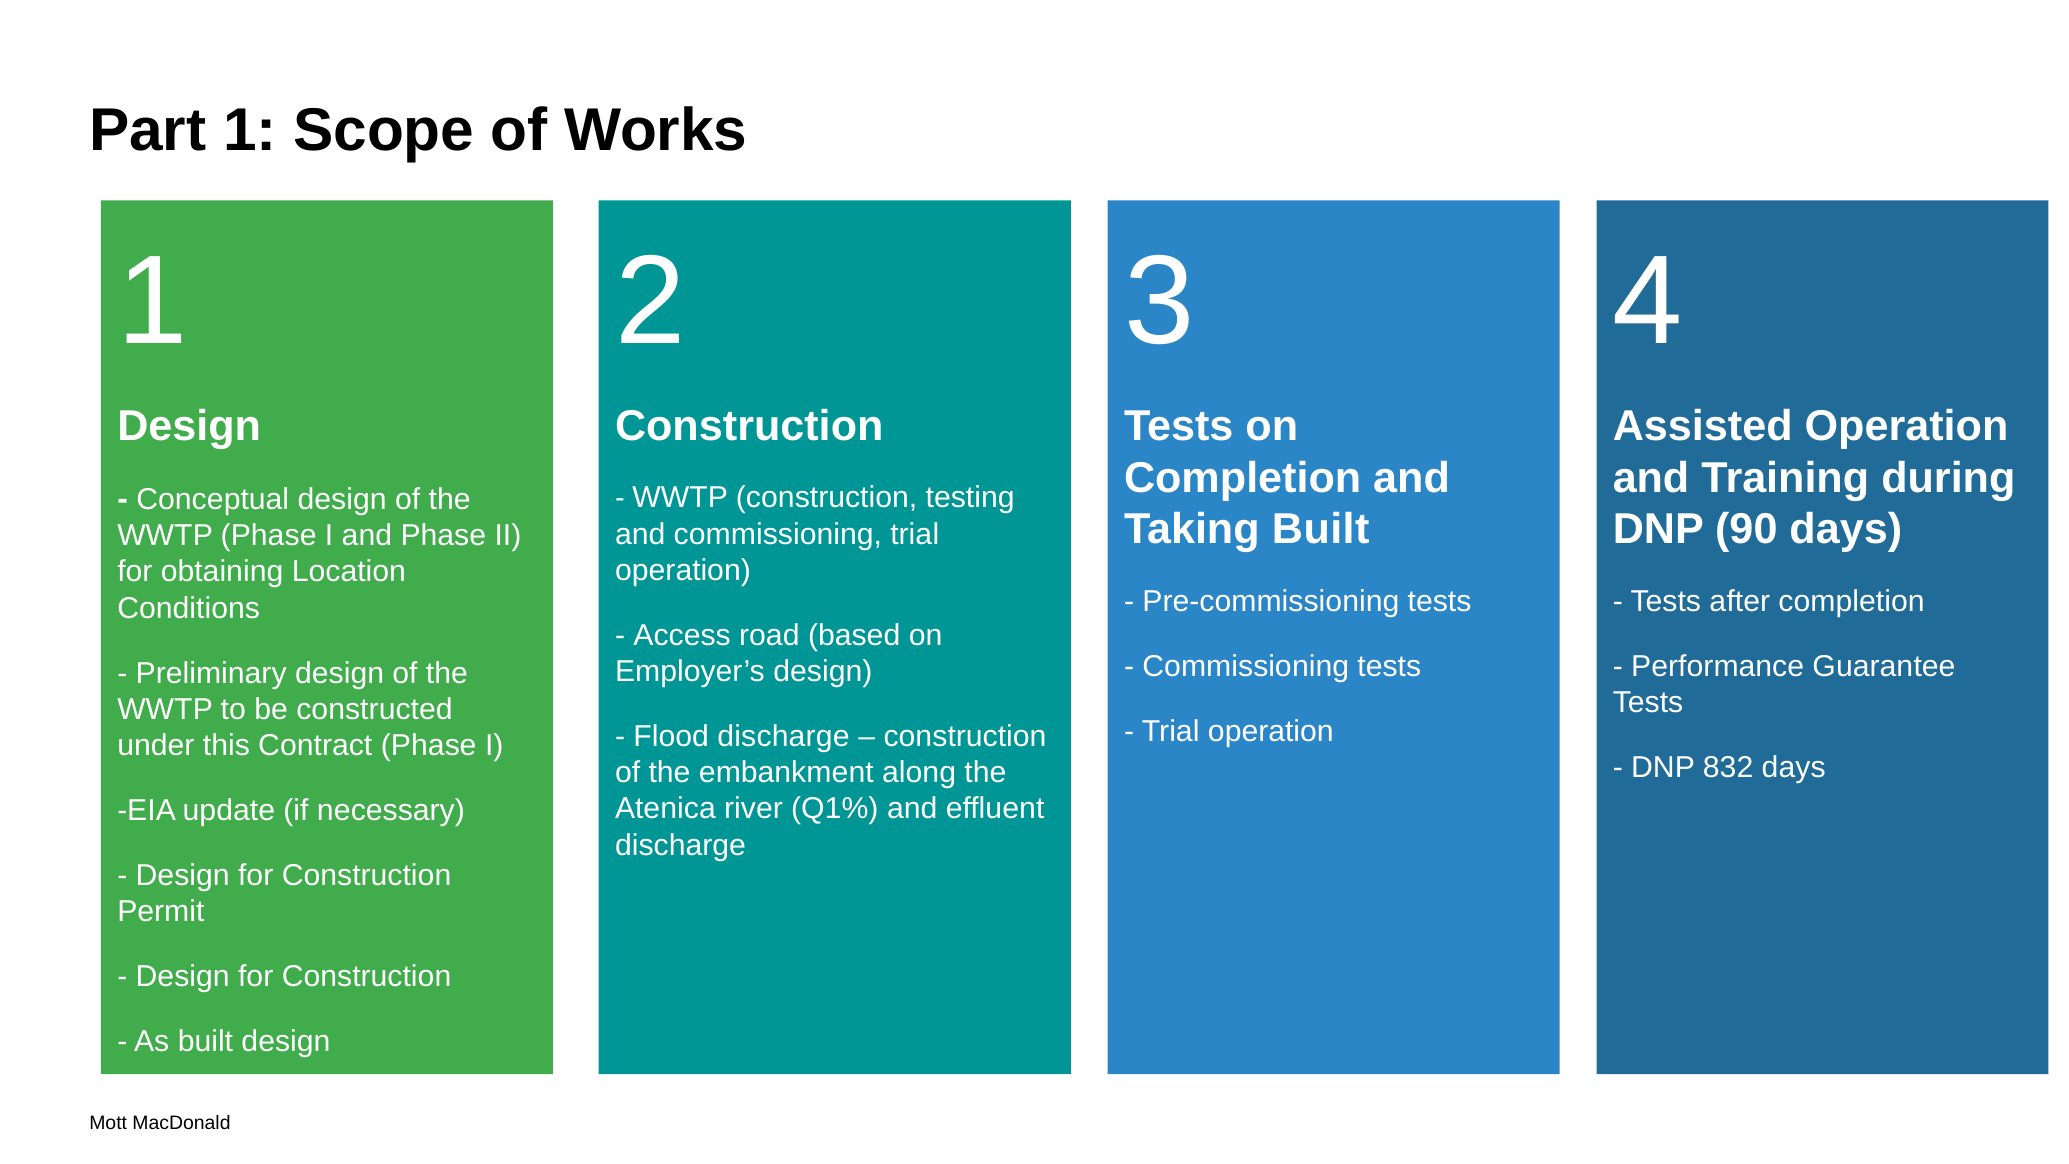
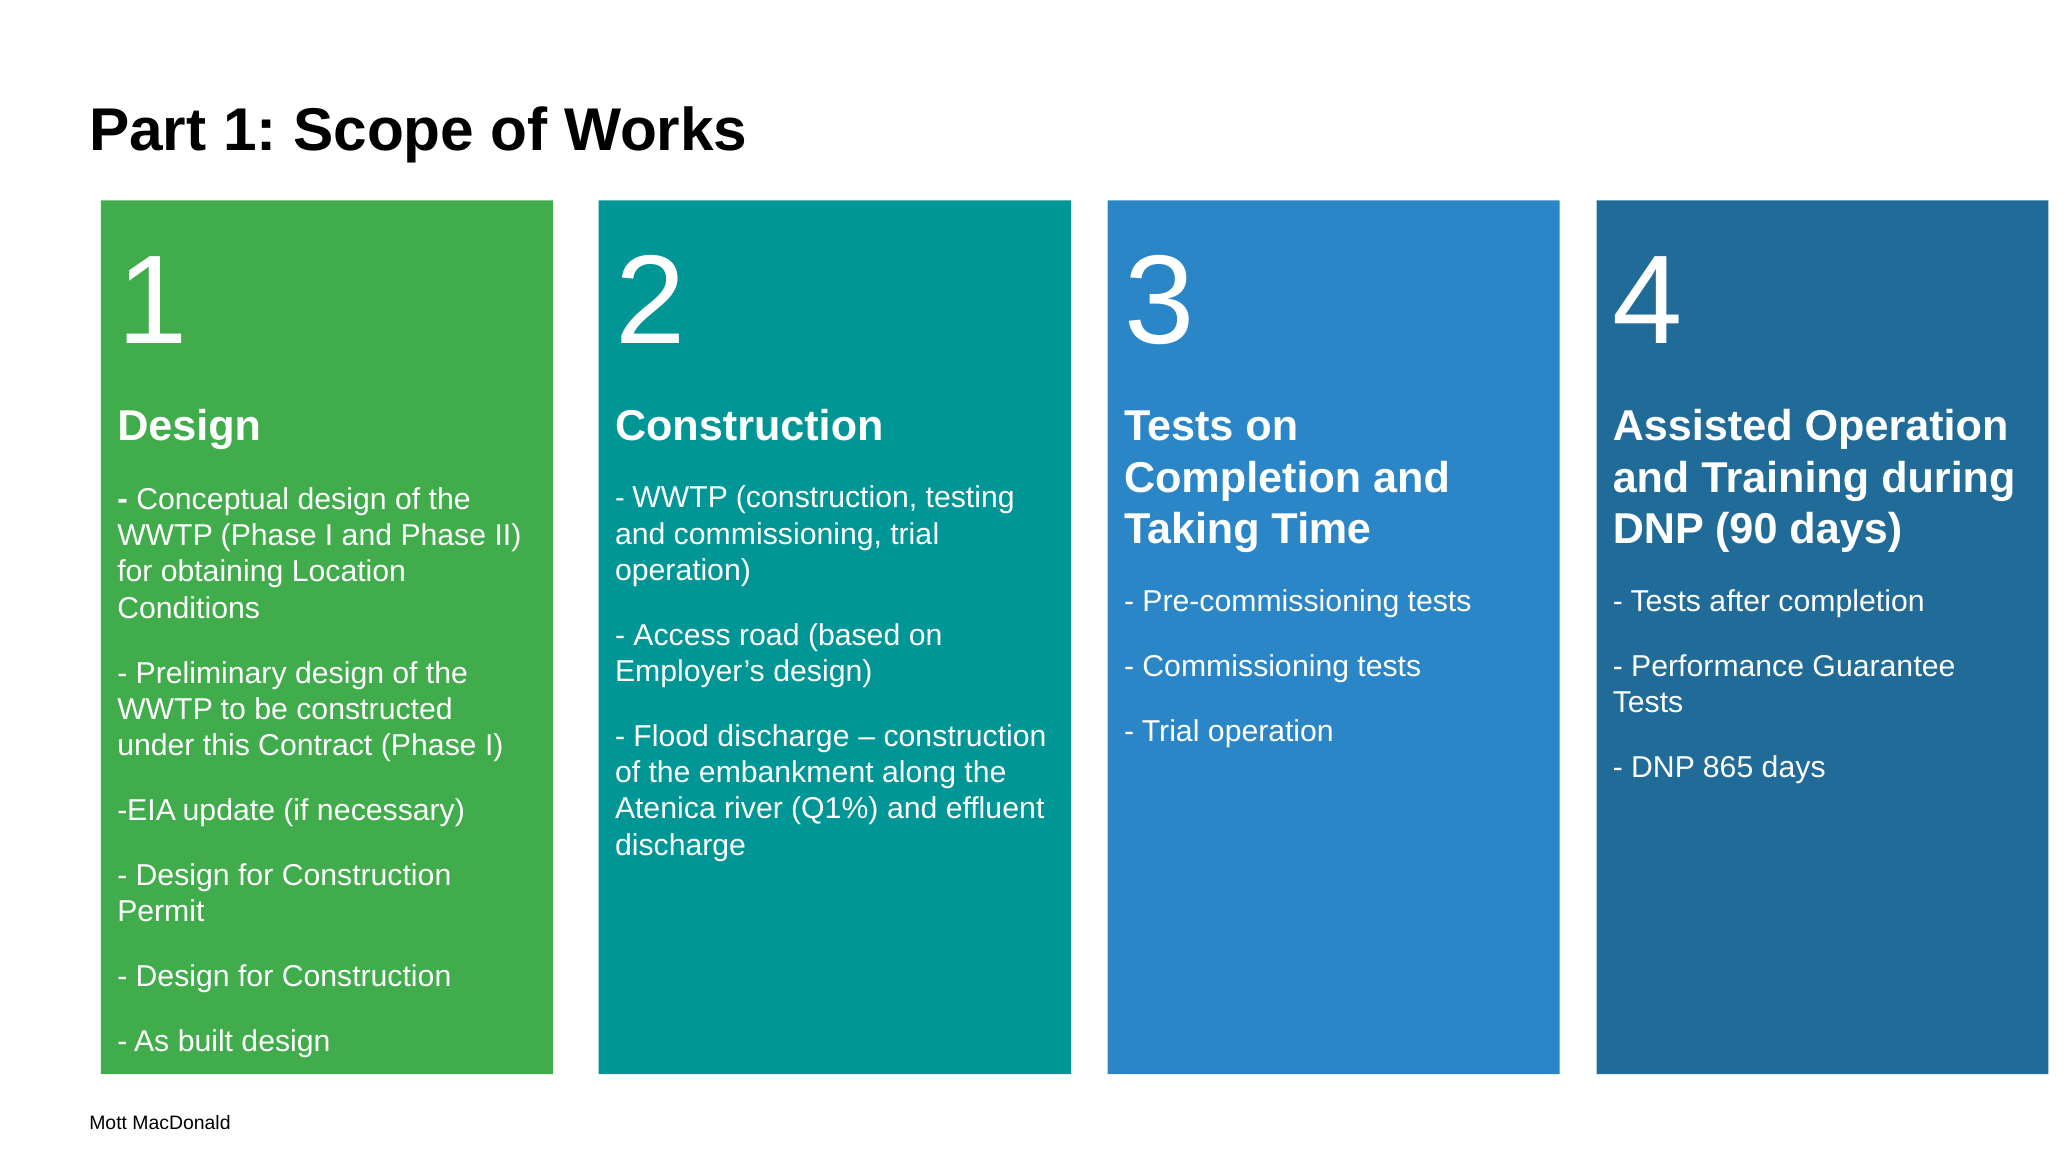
Taking Built: Built -> Time
832: 832 -> 865
